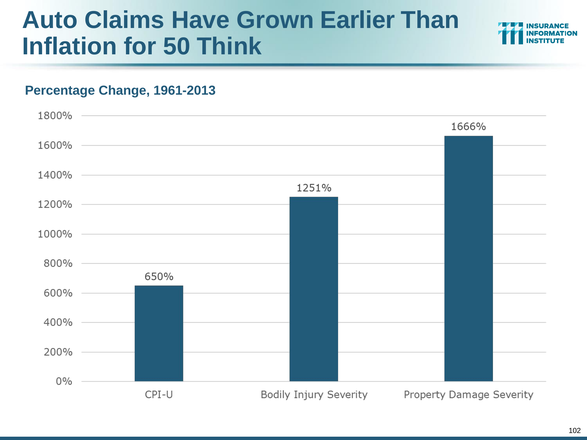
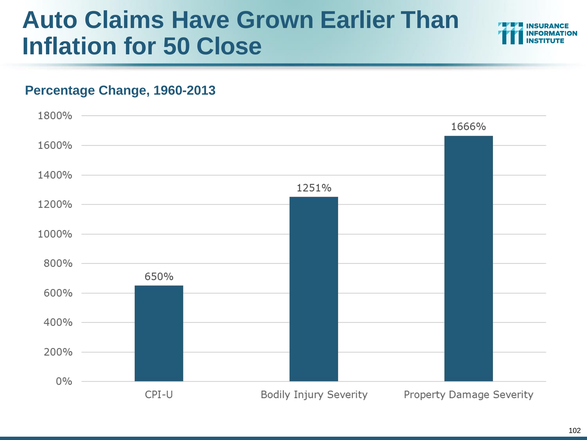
Think: Think -> Close
1961-2013: 1961-2013 -> 1960-2013
